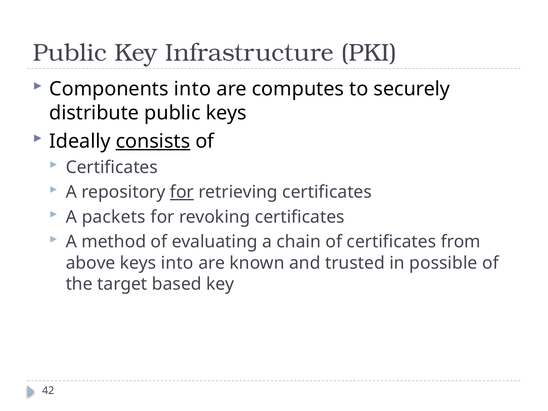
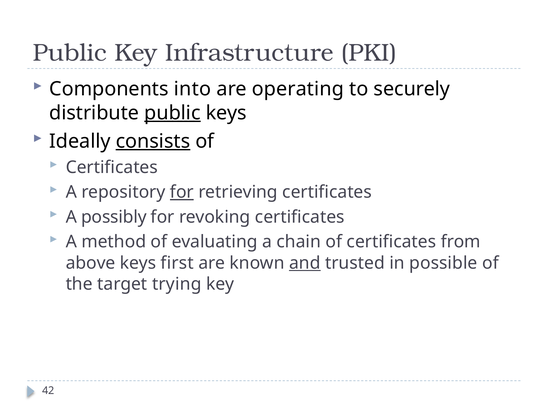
computes: computes -> operating
public at (172, 113) underline: none -> present
packets: packets -> possibly
keys into: into -> first
and underline: none -> present
based: based -> trying
